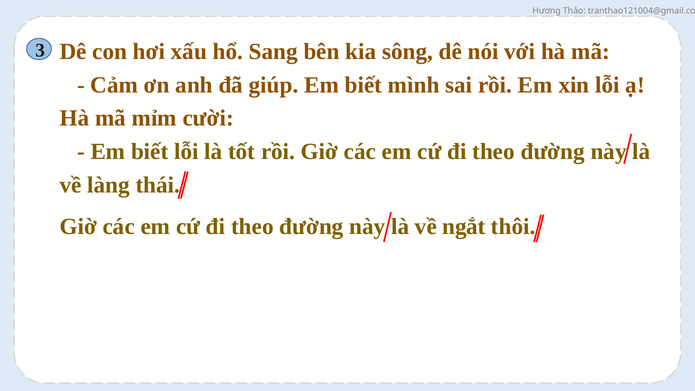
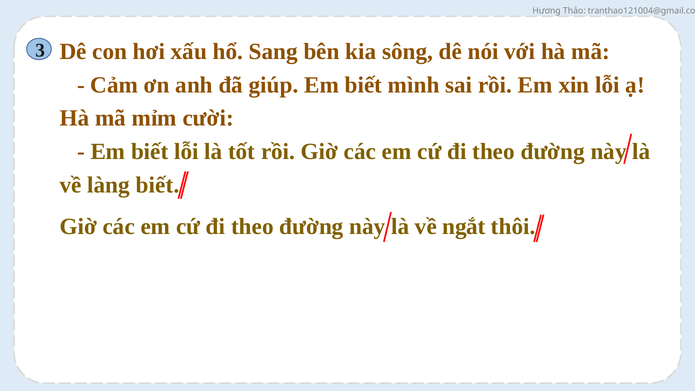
làng thái: thái -> biết
